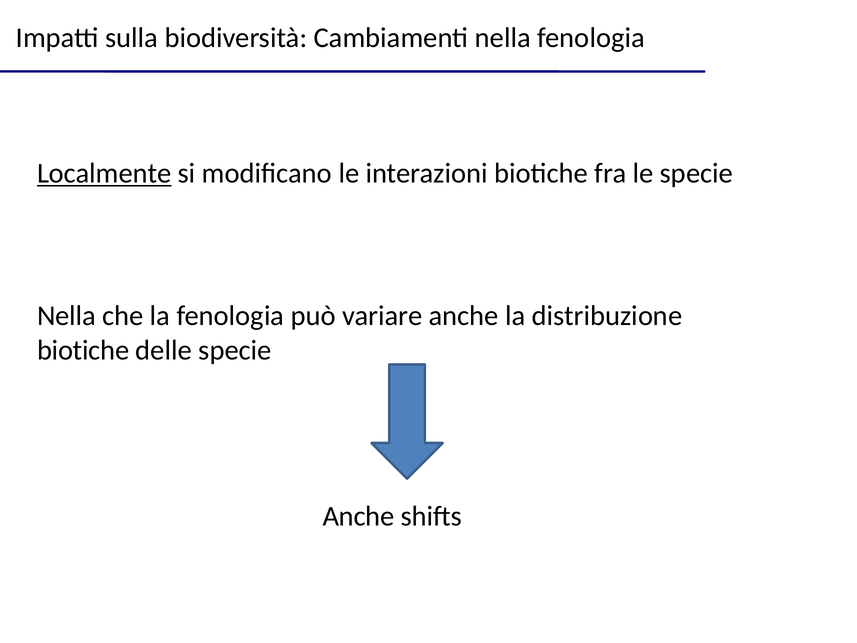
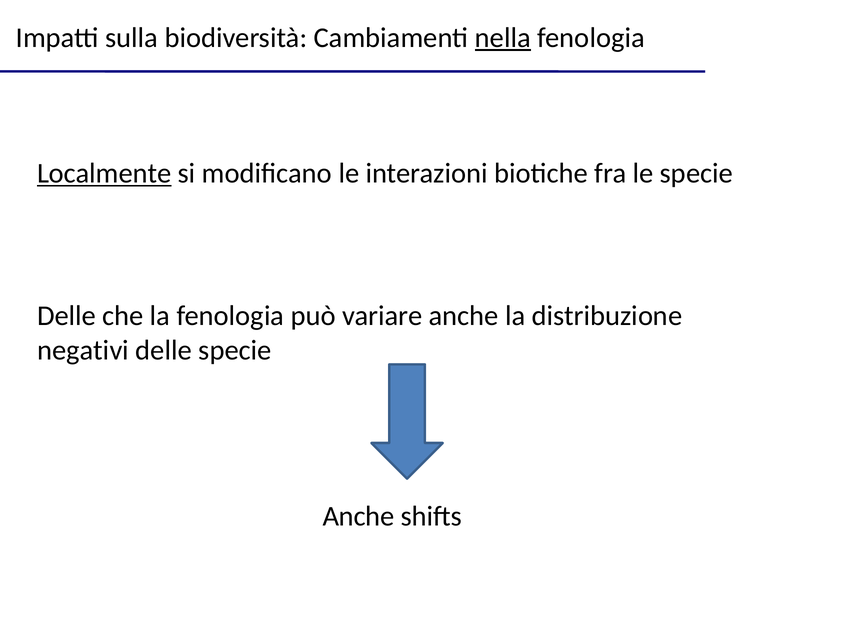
nella at (503, 38) underline: none -> present
Nella at (66, 316): Nella -> Delle
biotiche at (83, 350): biotiche -> negativi
